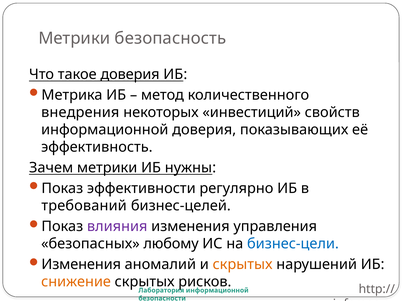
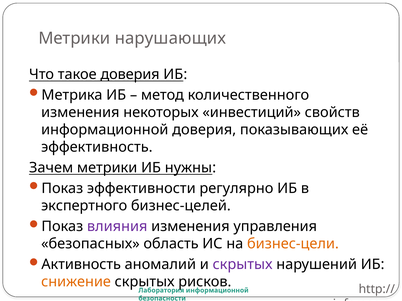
безопасность: безопасность -> нарушающих
внедрения at (80, 113): внедрения -> изменения
требований: требований -> экспертного
любому: любому -> область
бизнес-цели colour: blue -> orange
Изменения at (81, 265): Изменения -> Активность
скрытых at (243, 265) colour: orange -> purple
